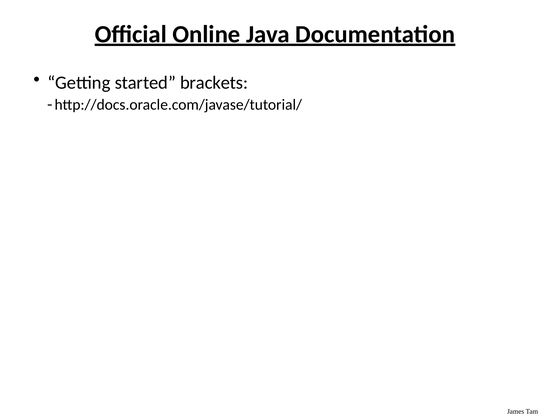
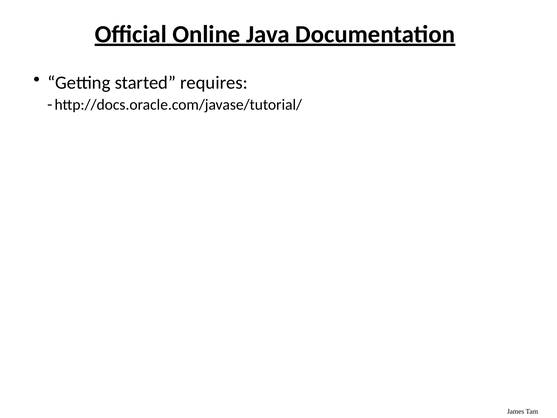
brackets: brackets -> requires
